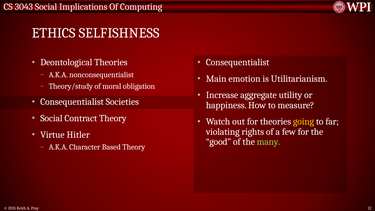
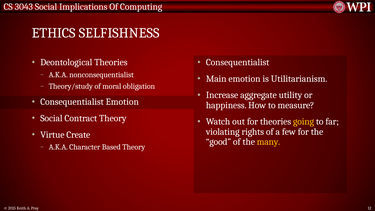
Consequentialist Societies: Societies -> Emotion
Hitler: Hitler -> Create
many colour: light green -> yellow
